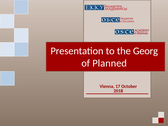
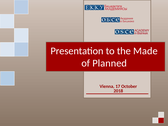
Georg: Georg -> Made
